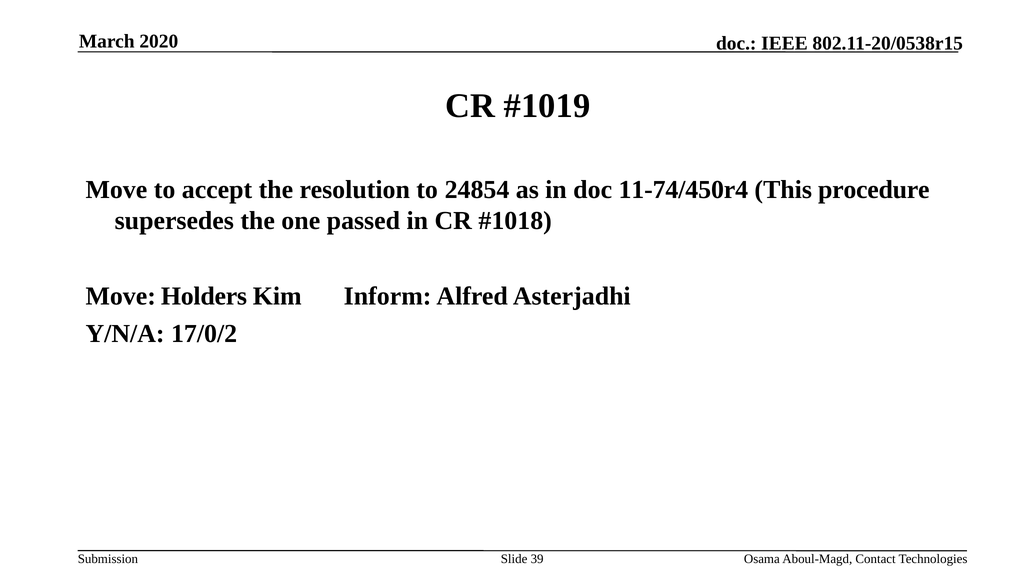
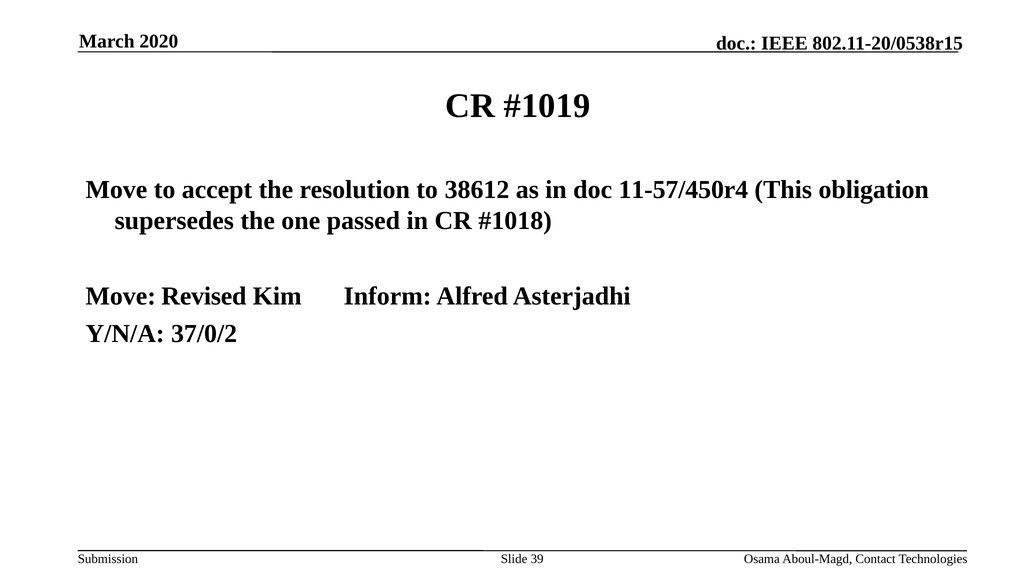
24854: 24854 -> 38612
11-74/450r4: 11-74/450r4 -> 11-57/450r4
procedure: procedure -> obligation
Holders: Holders -> Revised
17/0/2: 17/0/2 -> 37/0/2
